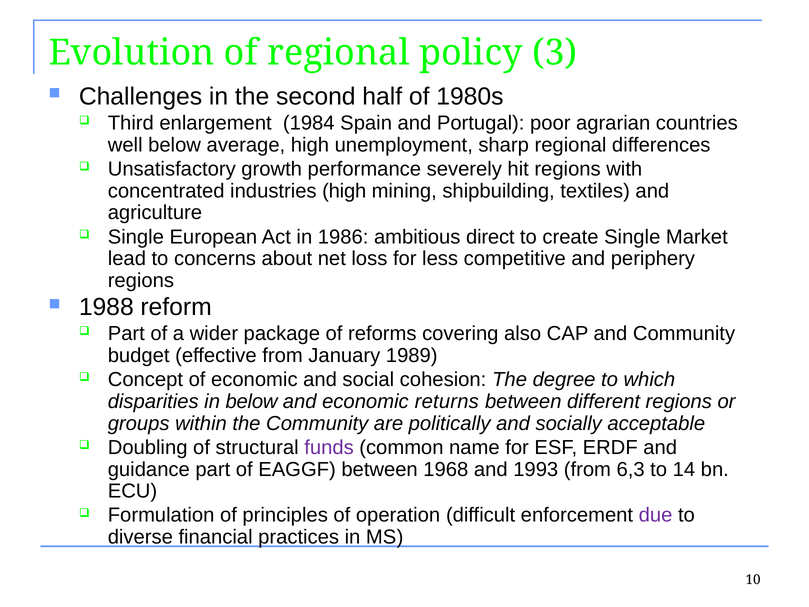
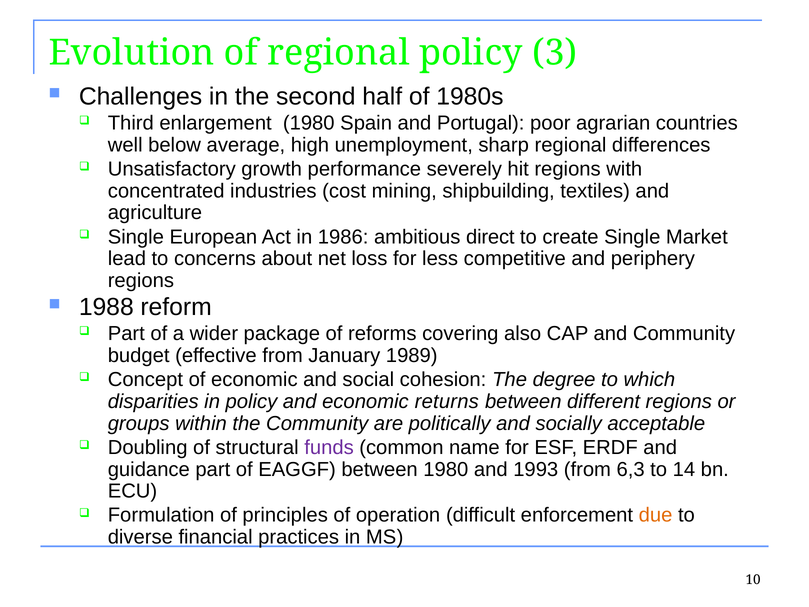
enlargement 1984: 1984 -> 1980
industries high: high -> cost
in below: below -> policy
between 1968: 1968 -> 1980
due colour: purple -> orange
